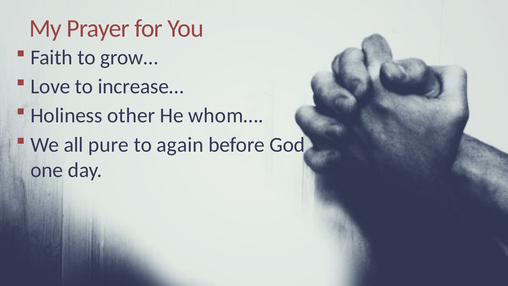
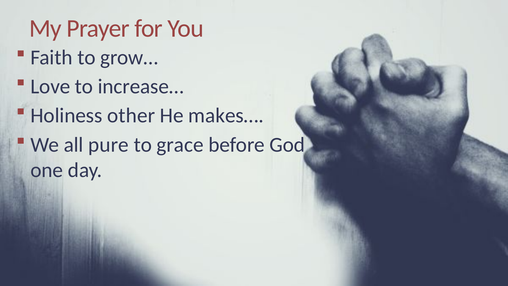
whom…: whom… -> makes…
again: again -> grace
